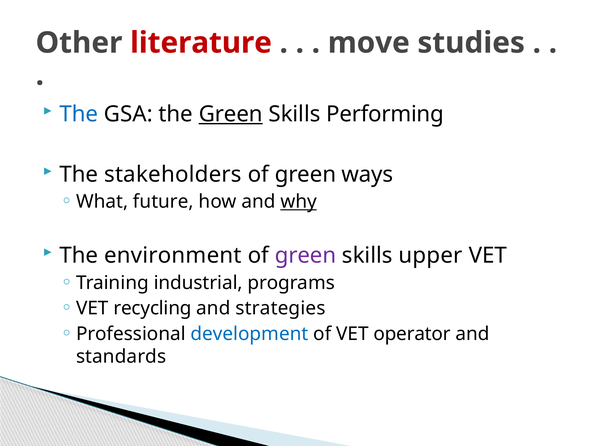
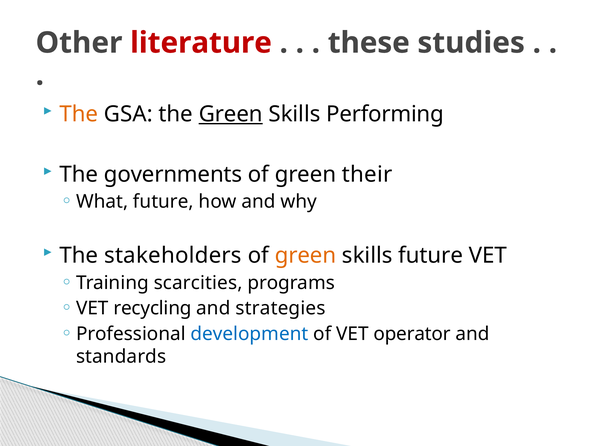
move: move -> these
The at (79, 114) colour: blue -> orange
stakeholders: stakeholders -> governments
ways: ways -> their
why underline: present -> none
environment: environment -> stakeholders
green at (306, 256) colour: purple -> orange
skills upper: upper -> future
industrial: industrial -> scarcities
